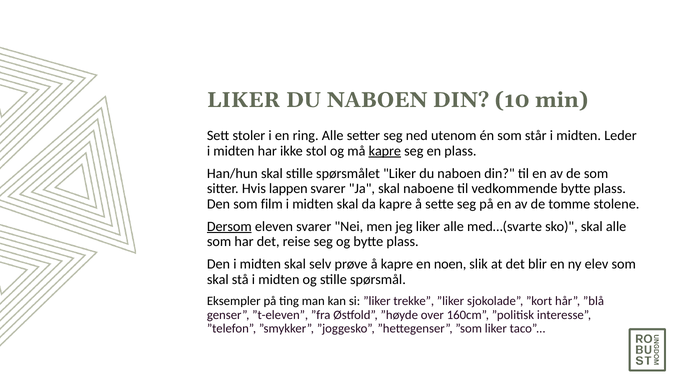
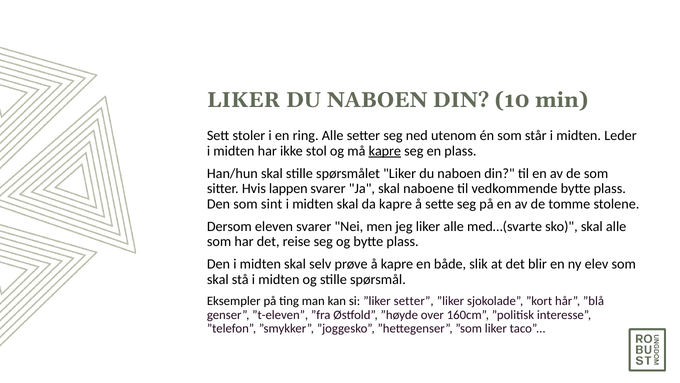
film: film -> sint
Dersom underline: present -> none
noen: noen -> både
”liker trekke: trekke -> setter
